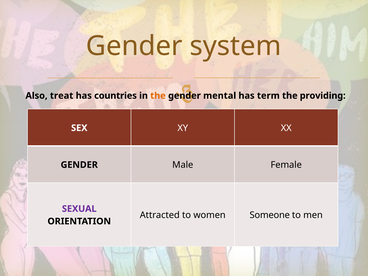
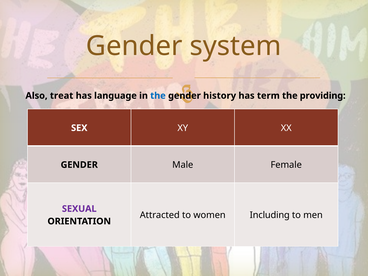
countries: countries -> language
the at (158, 96) colour: orange -> blue
mental: mental -> history
Someone: Someone -> Including
